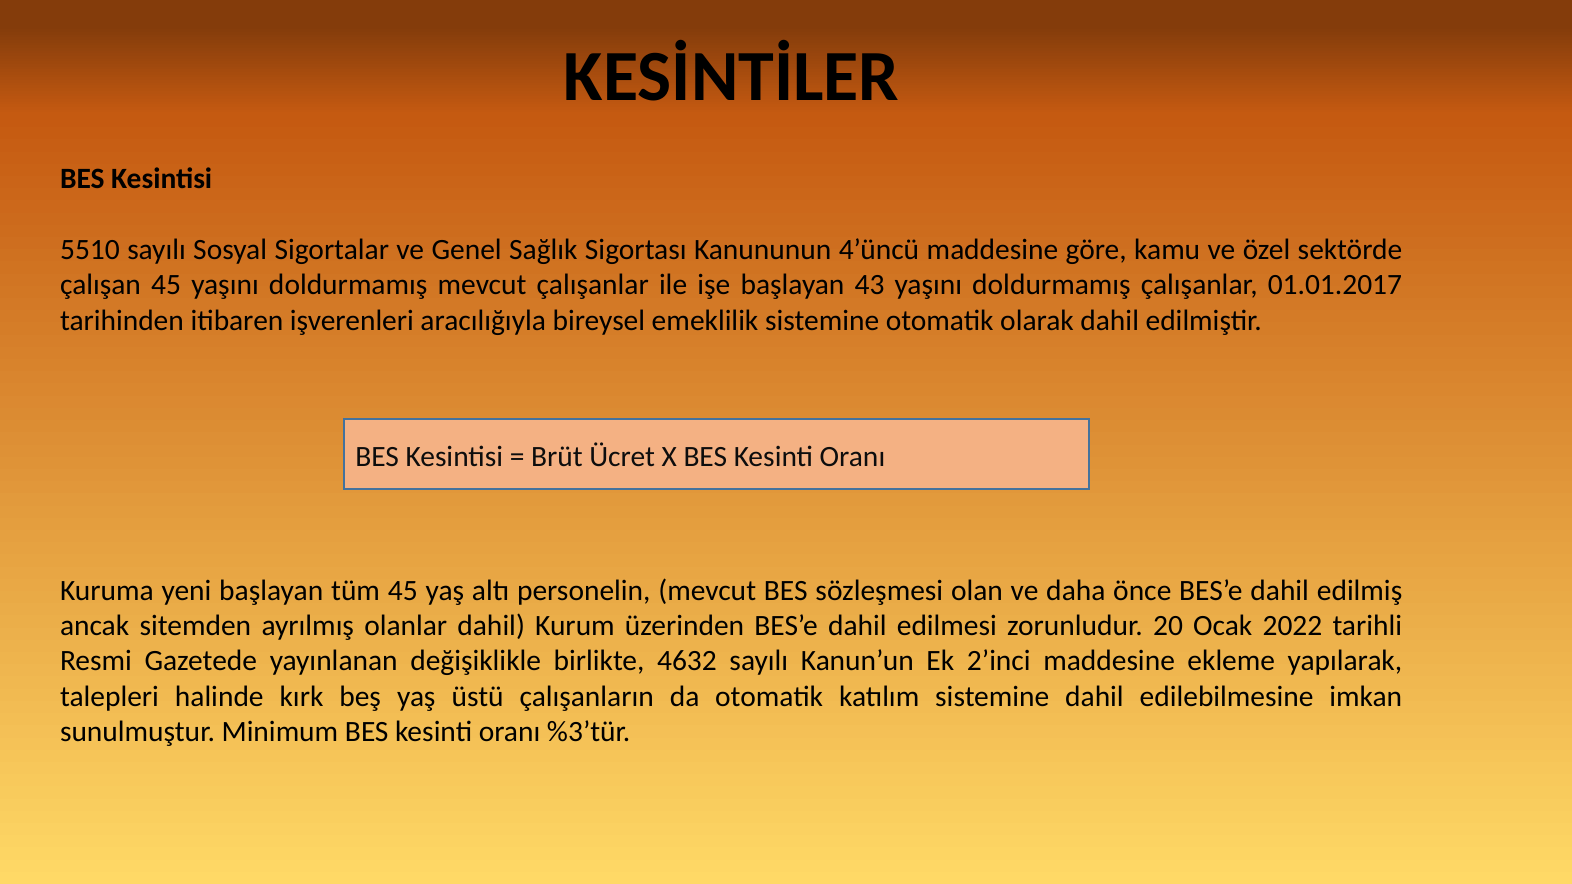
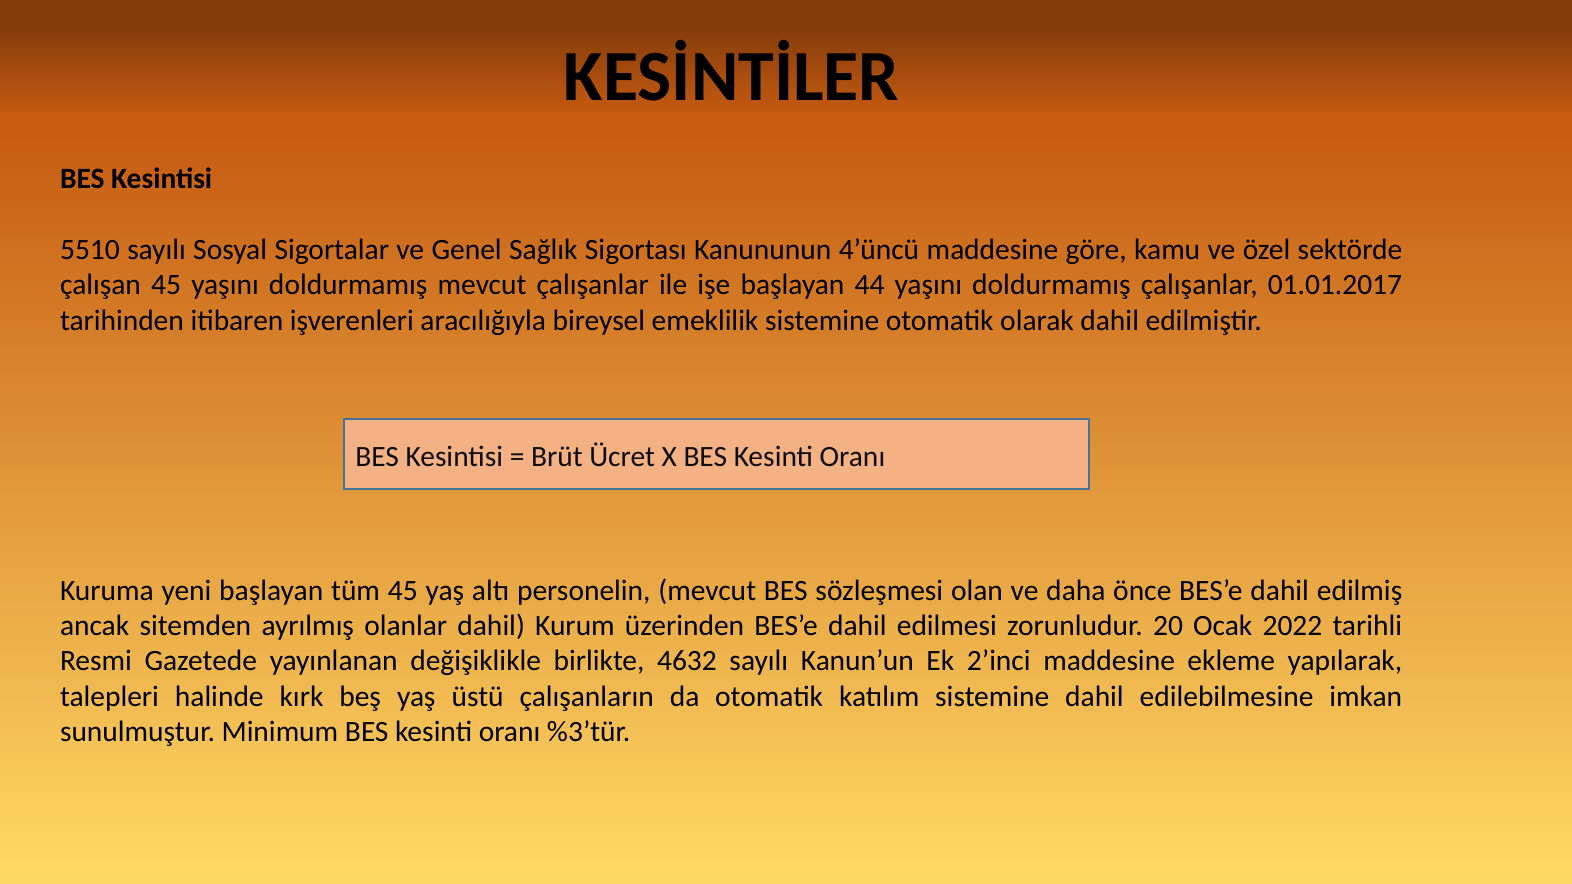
43: 43 -> 44
